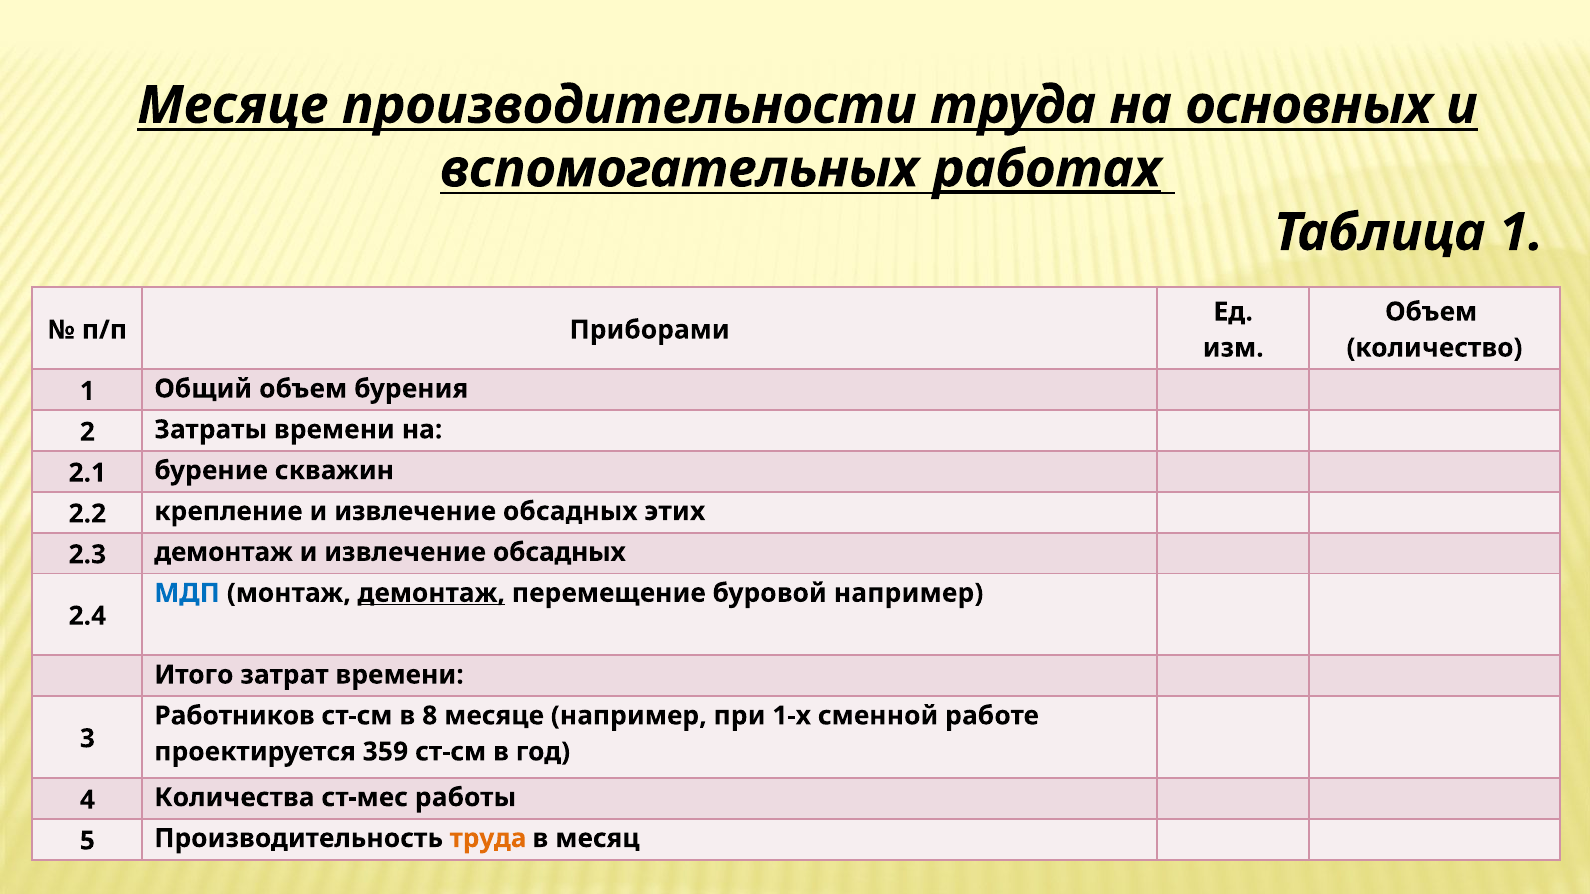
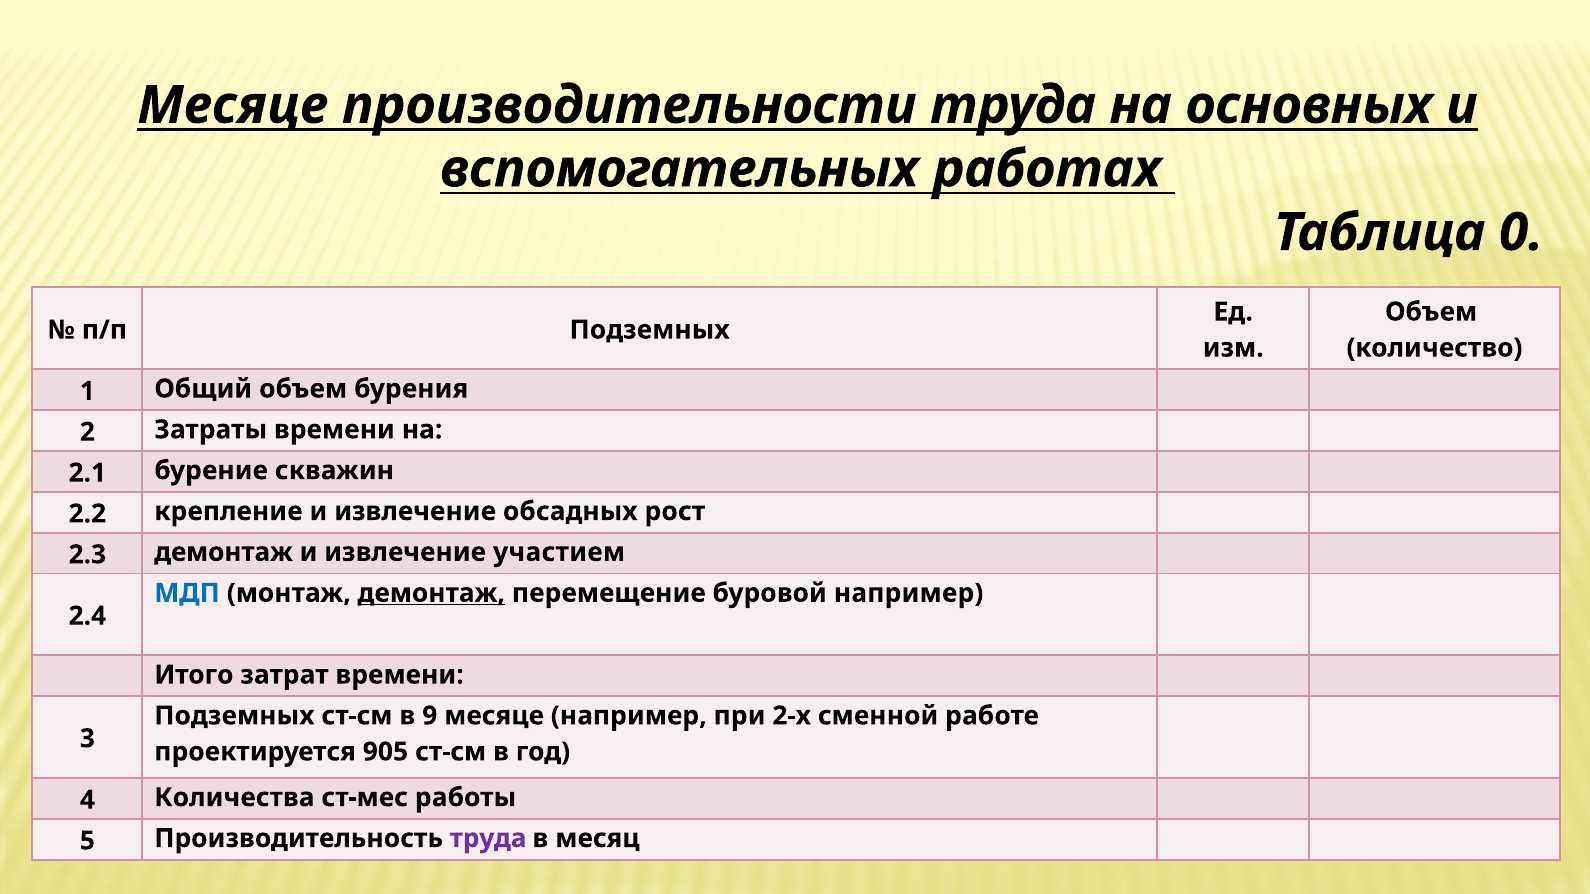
работах underline: present -> none
Таблица 1: 1 -> 0
п/п Приборами: Приборами -> Подземных
этих: этих -> рост
обсадных at (559, 552): обсадных -> участием
Работников at (235, 716): Работников -> Подземных
8: 8 -> 9
1-х: 1-х -> 2-х
359: 359 -> 905
труда at (488, 839) colour: orange -> purple
